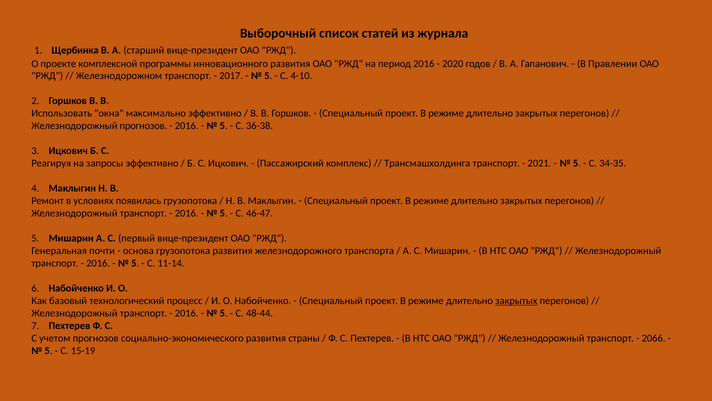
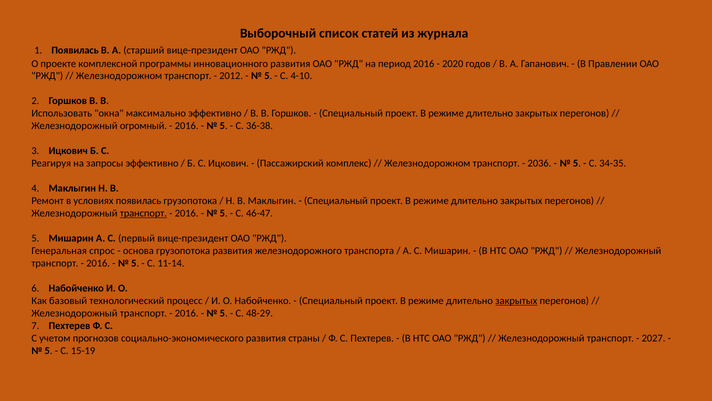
1 Щербинка: Щербинка -> Появилась
2017: 2017 -> 2012
Железнодорожный прогнозов: прогнозов -> огромный
Трансмашхолдинга at (427, 163): Трансмашхолдинга -> Железнодорожном
2021: 2021 -> 2036
транспорт at (143, 213) underline: none -> present
почти: почти -> спрос
48-44: 48-44 -> 48-29
2066: 2066 -> 2027
